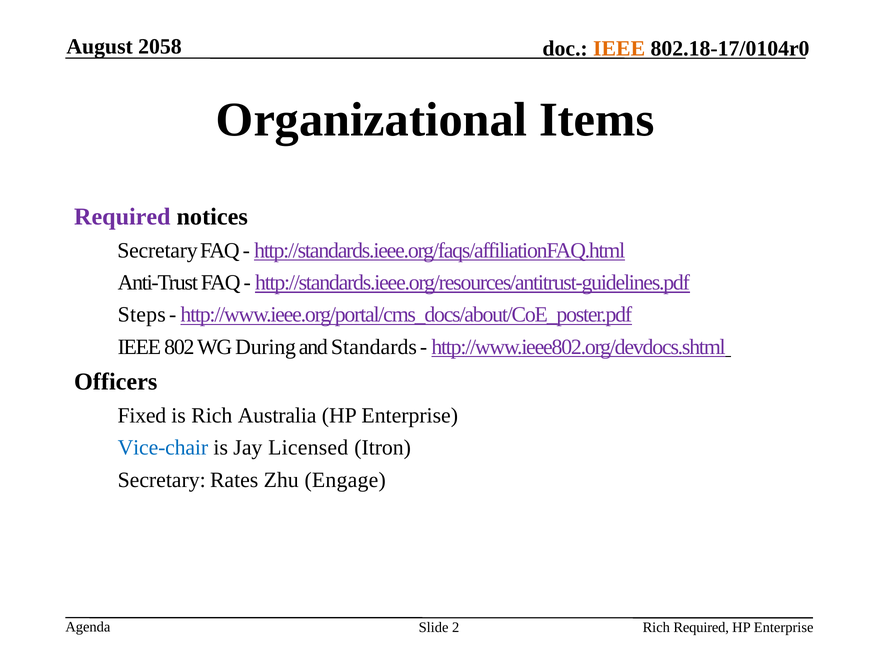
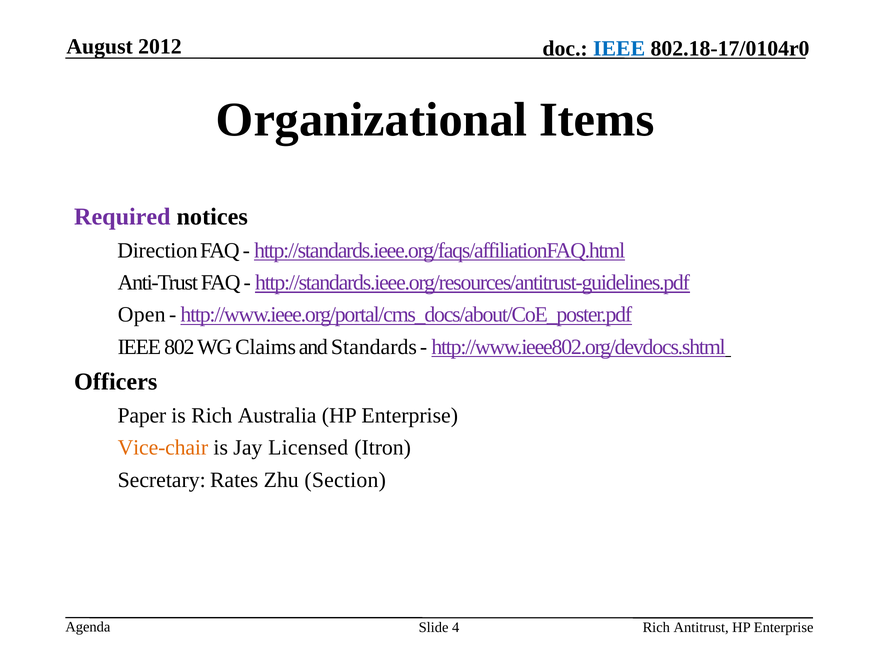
2058: 2058 -> 2012
IEEE at (619, 48) colour: orange -> blue
Secretary at (157, 250): Secretary -> Direction
Steps: Steps -> Open
During: During -> Claims
Fixed: Fixed -> Paper
Vice-chair colour: blue -> orange
Engage: Engage -> Section
2: 2 -> 4
Rich Required: Required -> Antitrust
